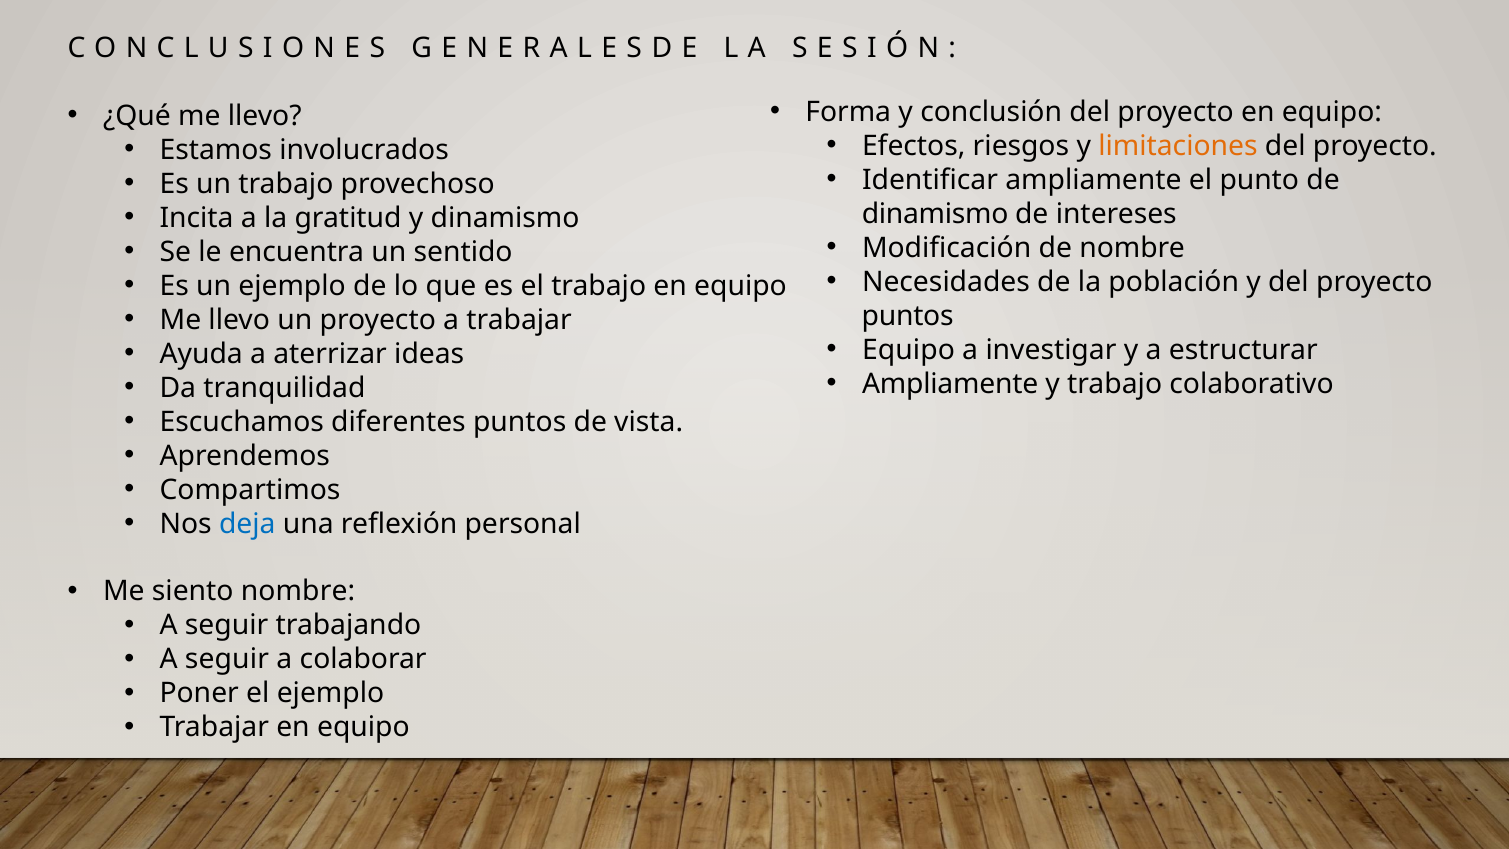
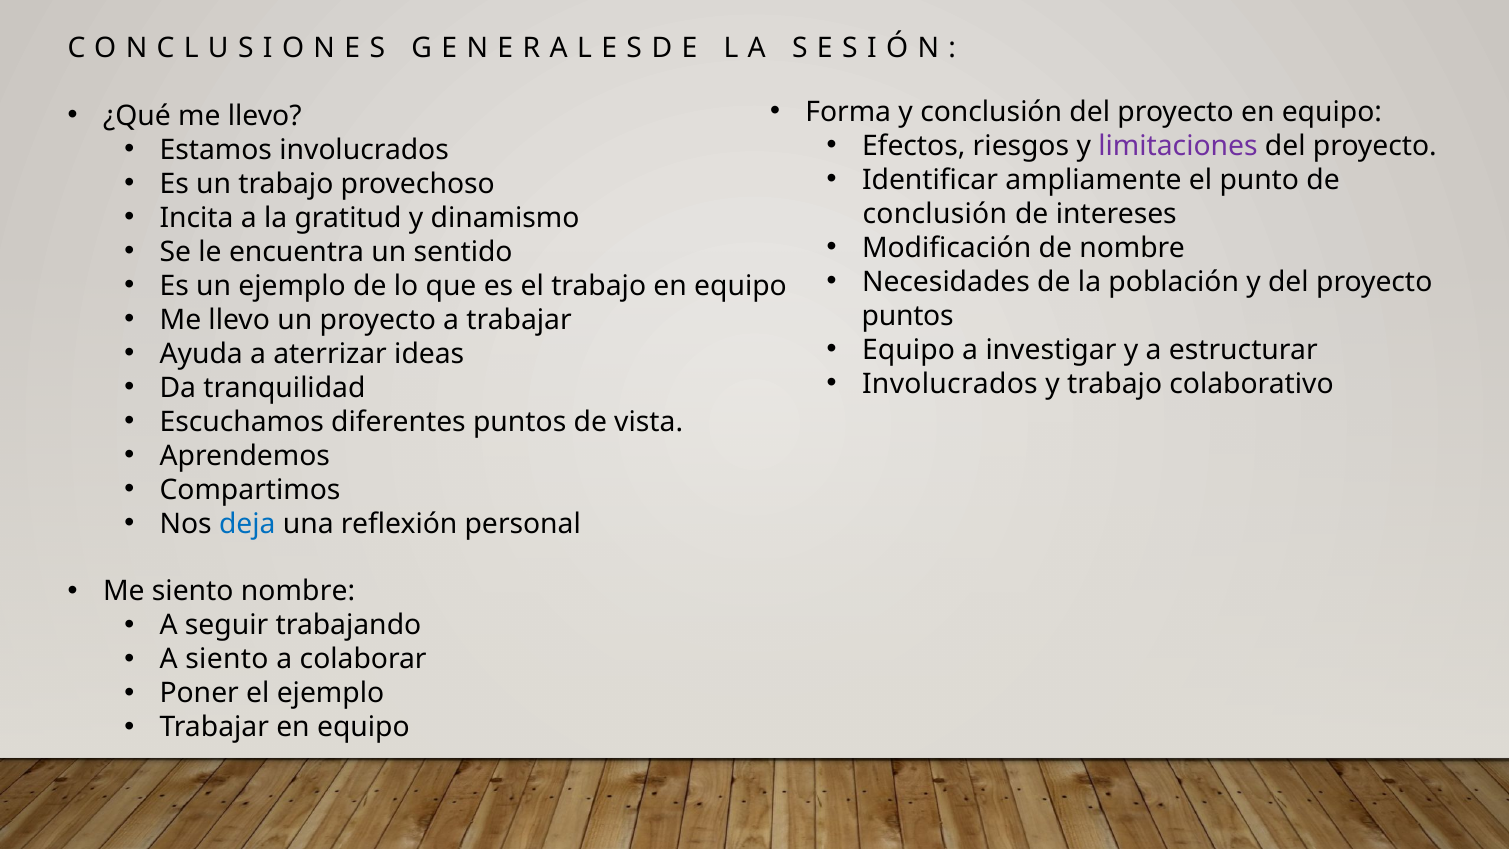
limitaciones colour: orange -> purple
dinamismo at (935, 214): dinamismo -> conclusión
Ampliamente at (950, 384): Ampliamente -> Involucrados
seguir at (227, 659): seguir -> siento
